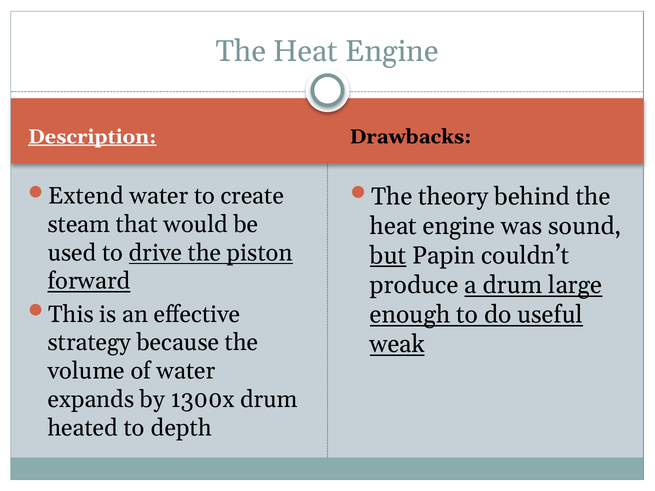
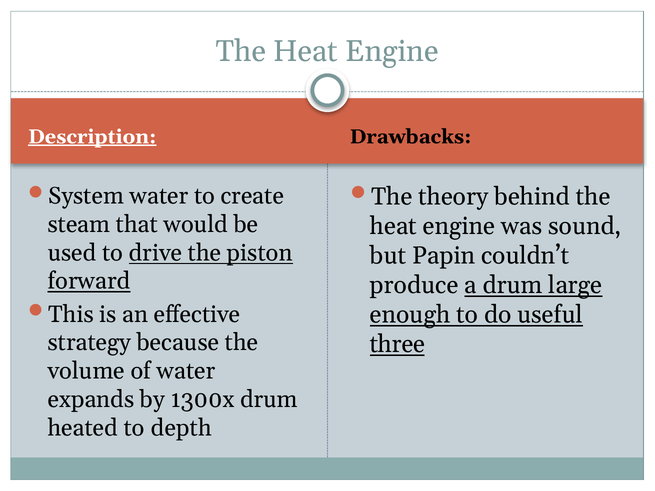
Extend: Extend -> System
but underline: present -> none
weak: weak -> three
